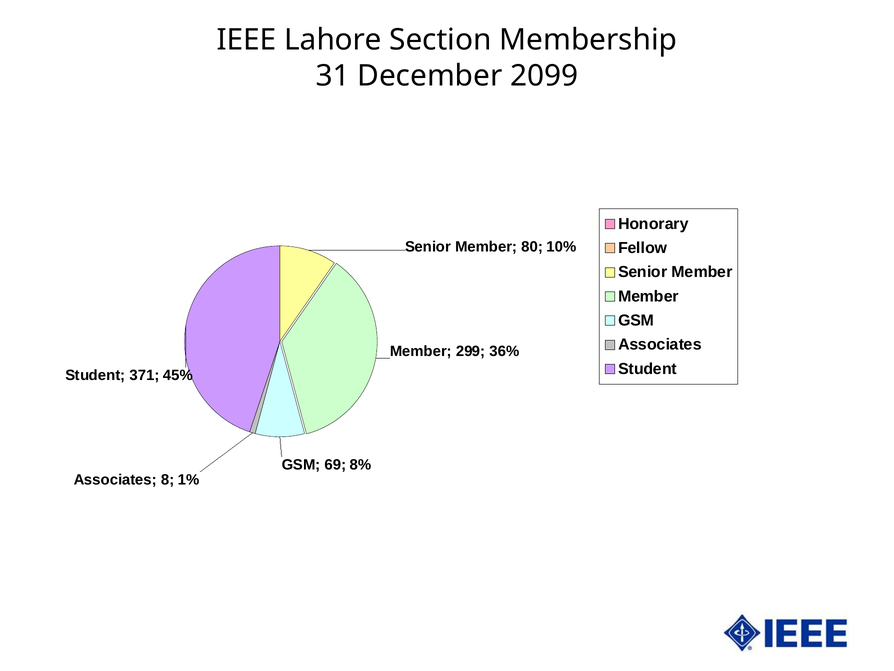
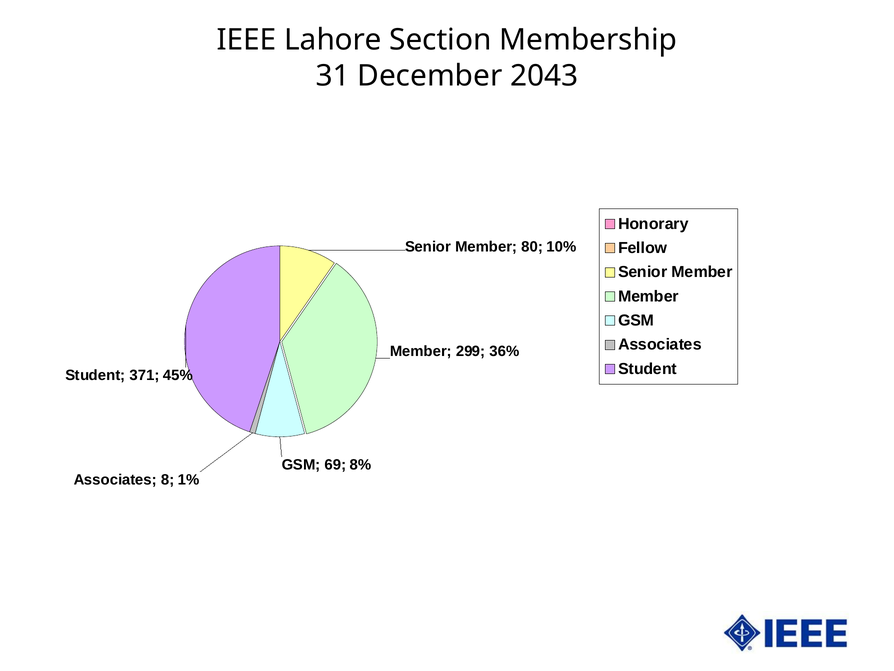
2099: 2099 -> 2043
